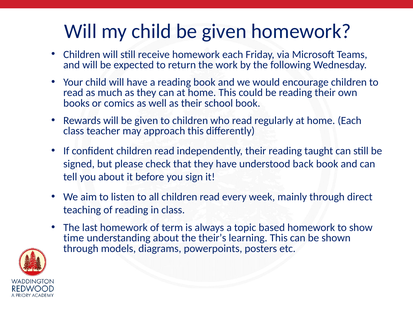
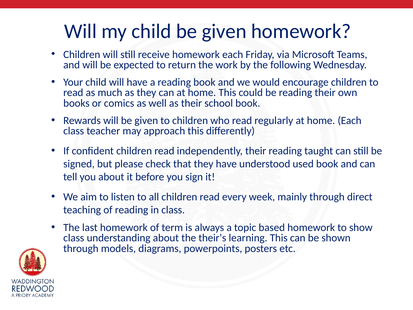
back: back -> used
time at (74, 238): time -> class
